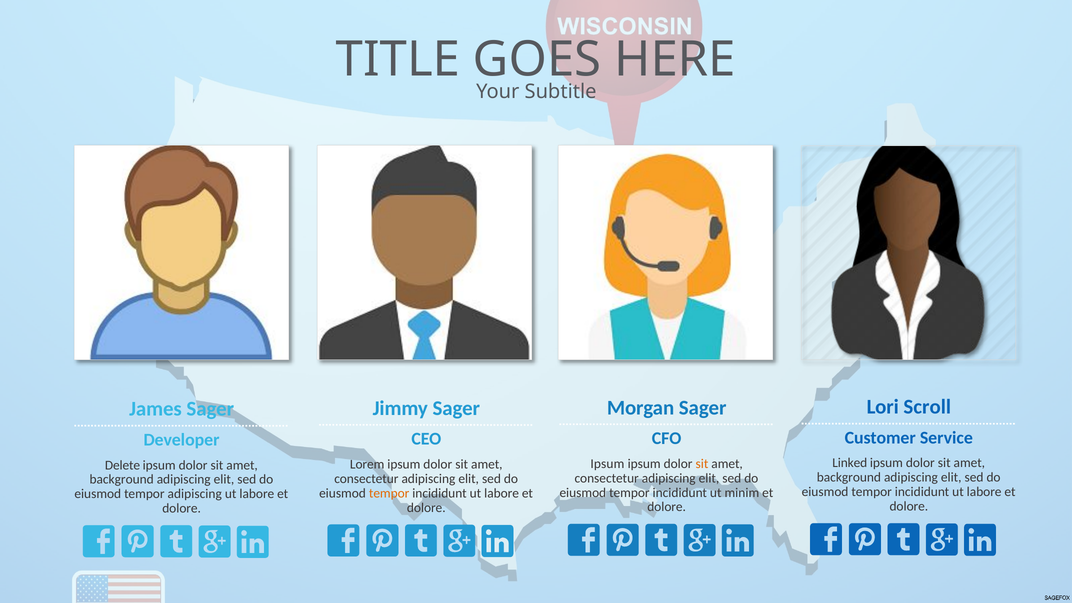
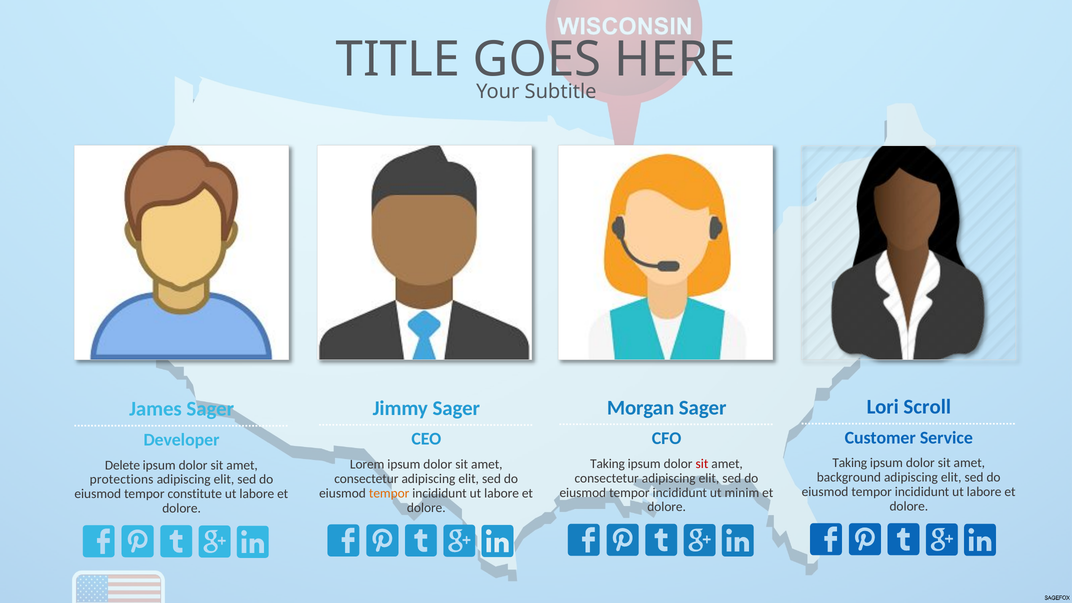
Linked at (850, 463): Linked -> Taking
Ipsum at (607, 464): Ipsum -> Taking
sit at (702, 464) colour: orange -> red
background at (122, 480): background -> protections
tempor adipiscing: adipiscing -> constitute
